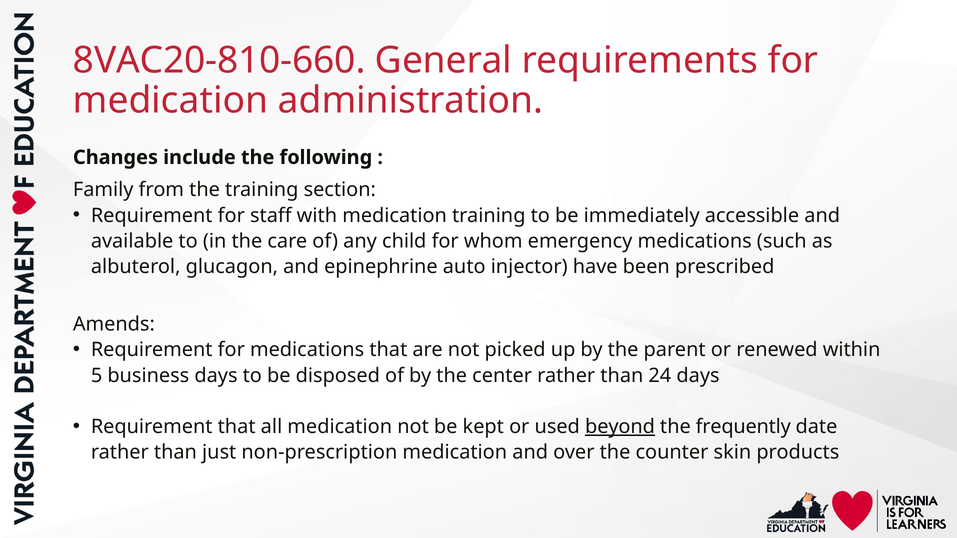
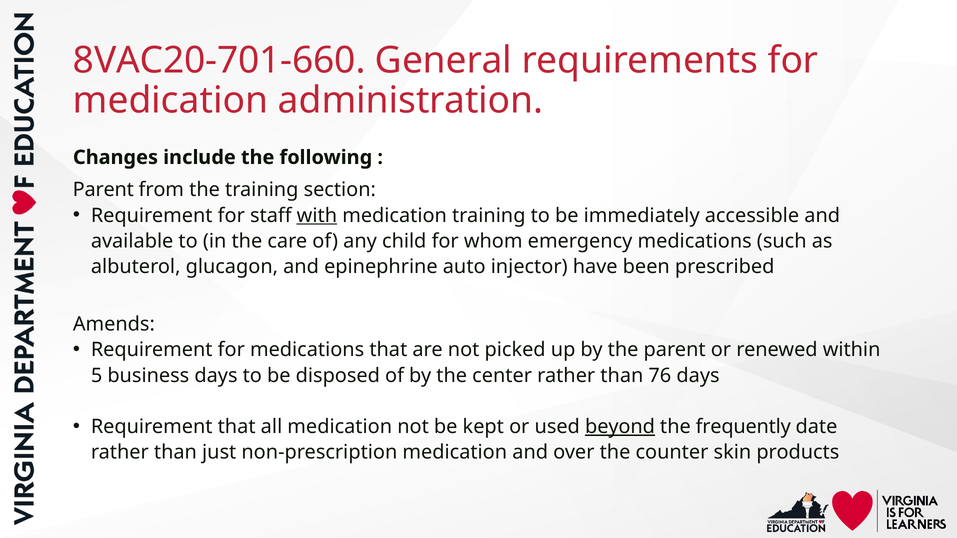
8VAC20-810-660: 8VAC20-810-660 -> 8VAC20-701-660
Family at (103, 190): Family -> Parent
with underline: none -> present
24: 24 -> 76
